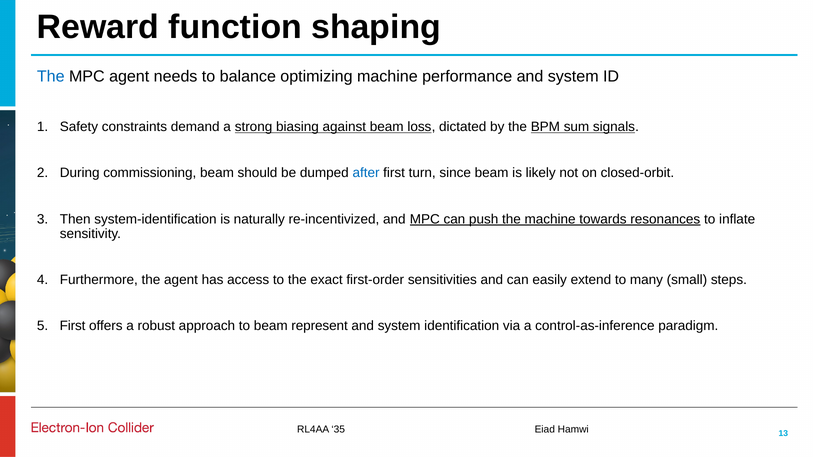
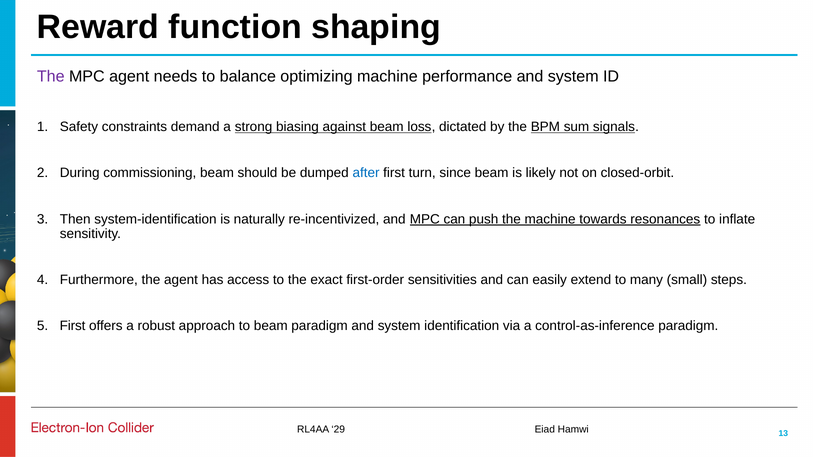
The at (51, 77) colour: blue -> purple
beam represent: represent -> paradigm
35: 35 -> 29
